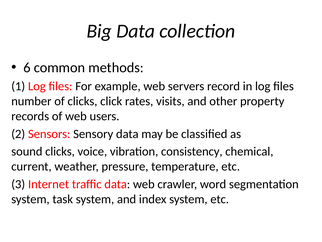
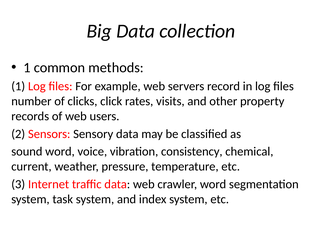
6 at (27, 68): 6 -> 1
sound clicks: clicks -> word
